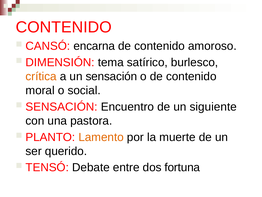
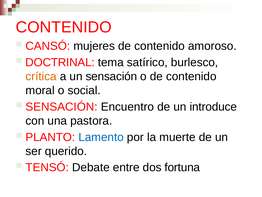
encarna: encarna -> mujeres
DIMENSIÓN: DIMENSIÓN -> DOCTRINAL
siguiente: siguiente -> introduce
Lamento colour: orange -> blue
